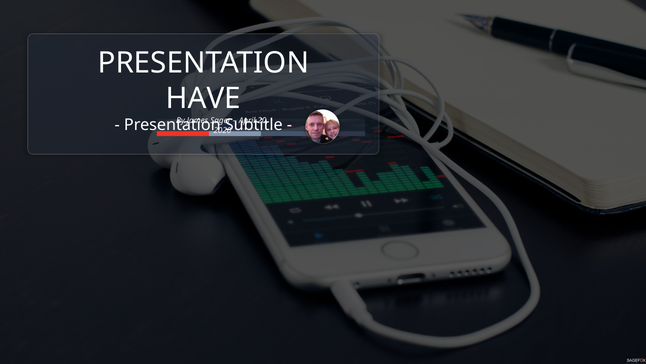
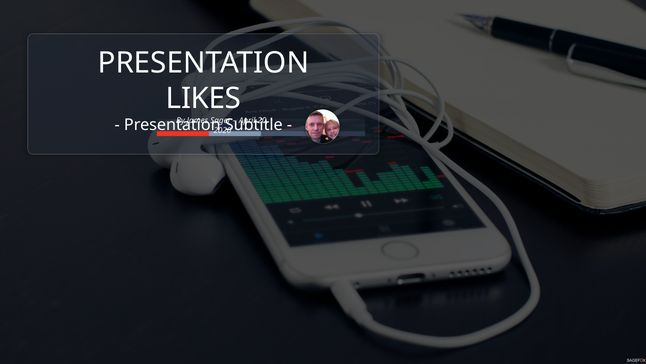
HAVE: HAVE -> LIKES
